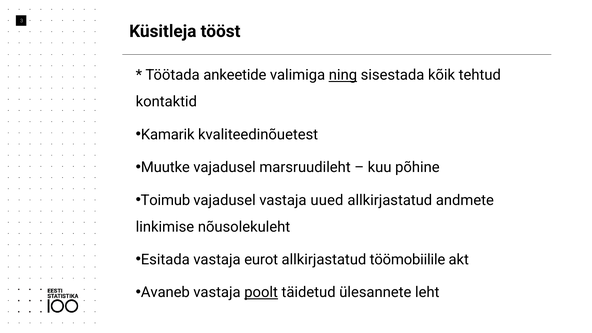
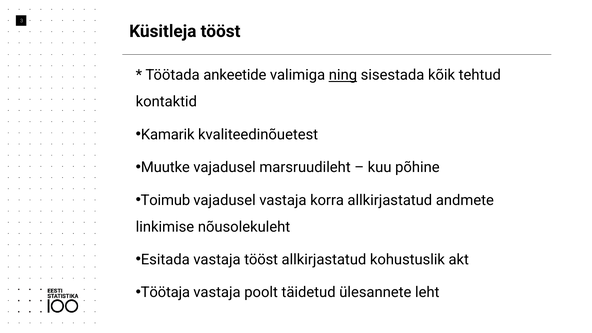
uued: uued -> korra
vastaja eurot: eurot -> tööst
töömobiilile: töömobiilile -> kohustuslik
Avaneb: Avaneb -> Töötaja
poolt underline: present -> none
